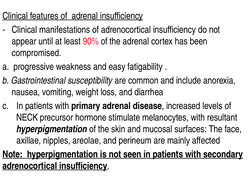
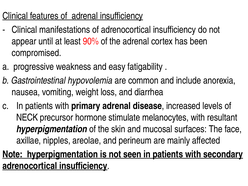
susceptibility: susceptibility -> hypovolemia
